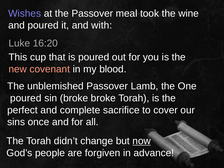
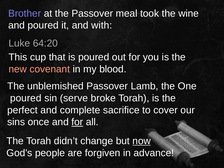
Wishes: Wishes -> Brother
16:20: 16:20 -> 64:20
sin broke: broke -> serve
for at (77, 122) underline: none -> present
